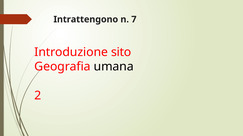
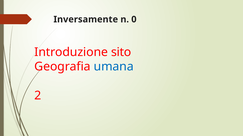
Intrattengono: Intrattengono -> Inversamente
7: 7 -> 0
umana colour: black -> blue
